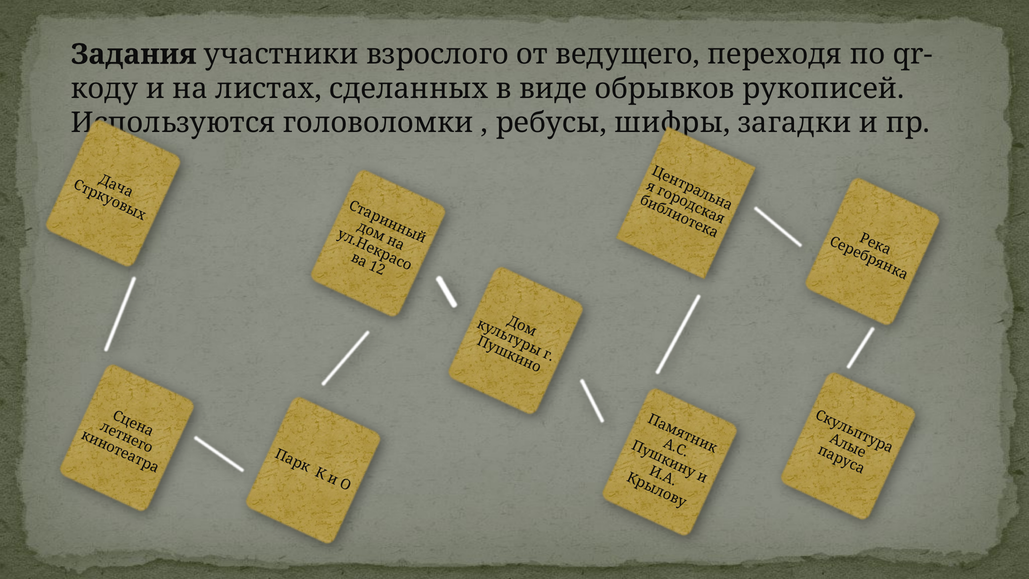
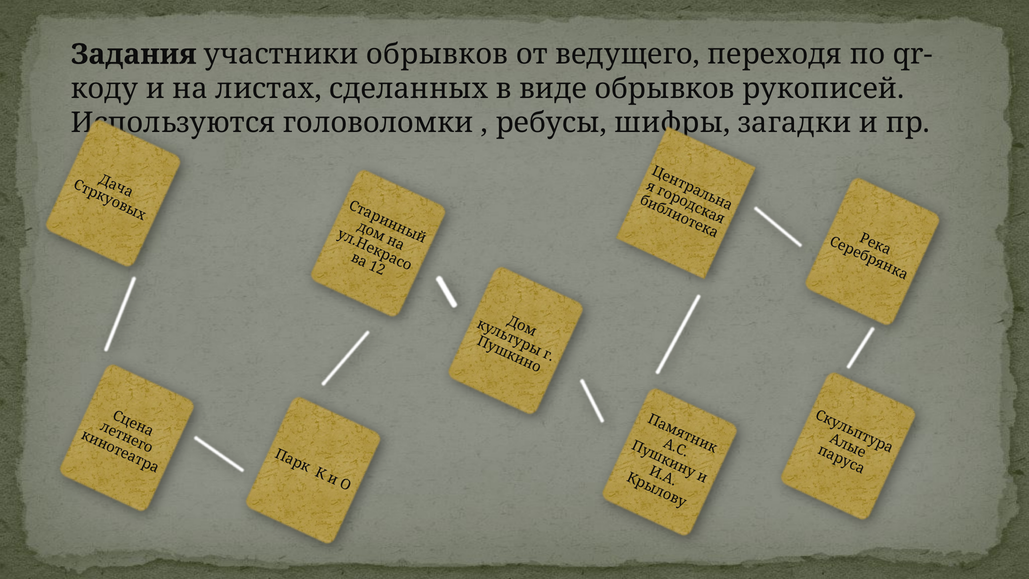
участники взрослого: взрослого -> обрывков
